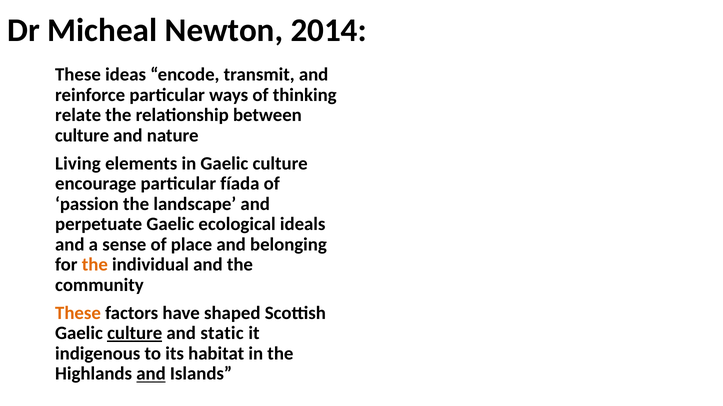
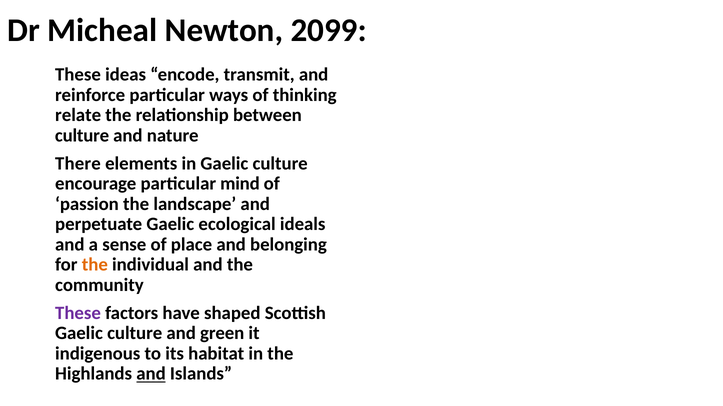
2014: 2014 -> 2099
Living: Living -> There
fíada: fíada -> mind
These at (78, 313) colour: orange -> purple
culture at (135, 334) underline: present -> none
static: static -> green
